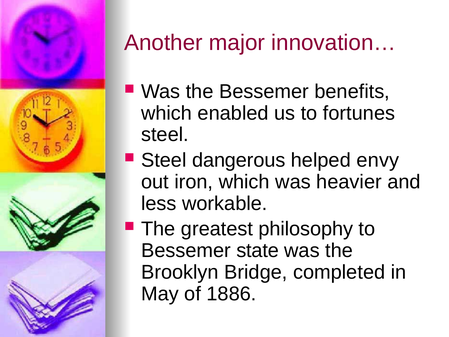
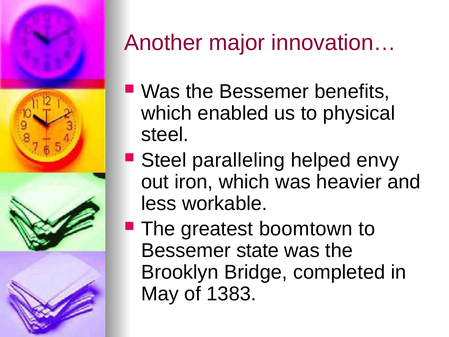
fortunes: fortunes -> physical
dangerous: dangerous -> paralleling
philosophy: philosophy -> boomtown
1886: 1886 -> 1383
